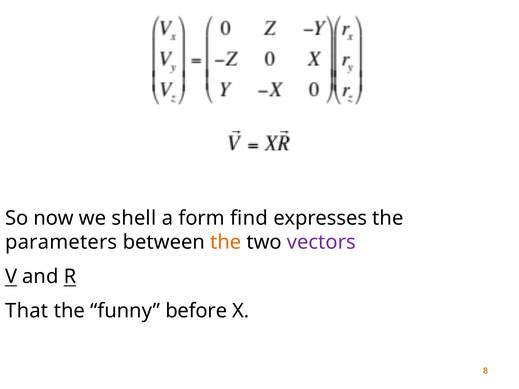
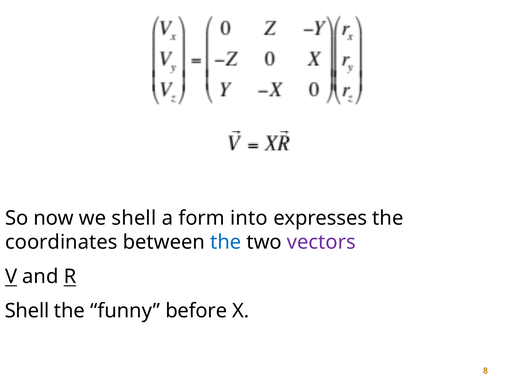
find: find -> into
parameters: parameters -> coordinates
the at (226, 242) colour: orange -> blue
That at (27, 311): That -> Shell
